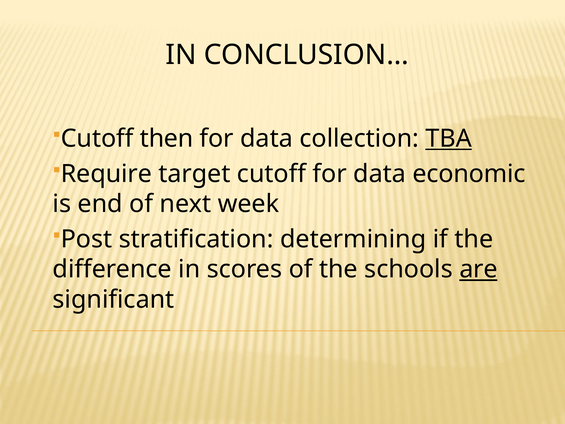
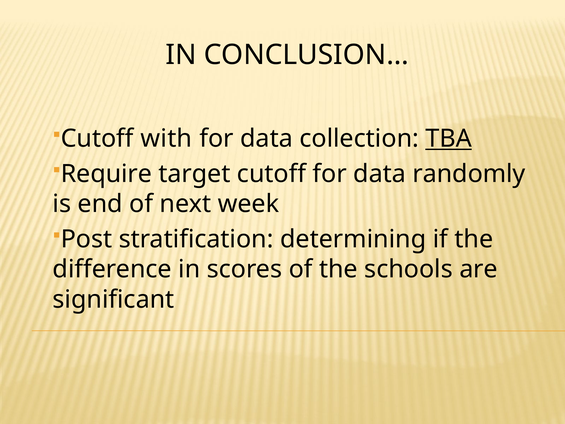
then: then -> with
economic: economic -> randomly
are underline: present -> none
